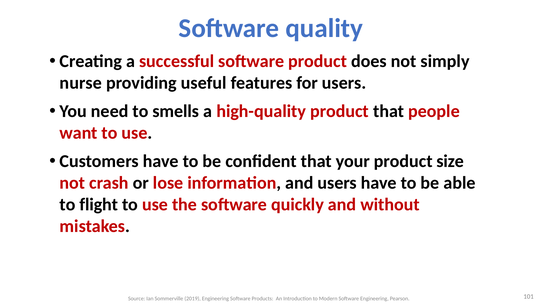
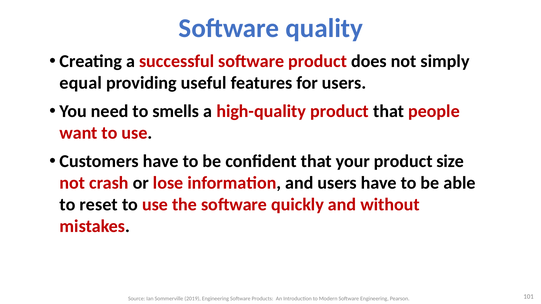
nurse: nurse -> equal
flight: flight -> reset
